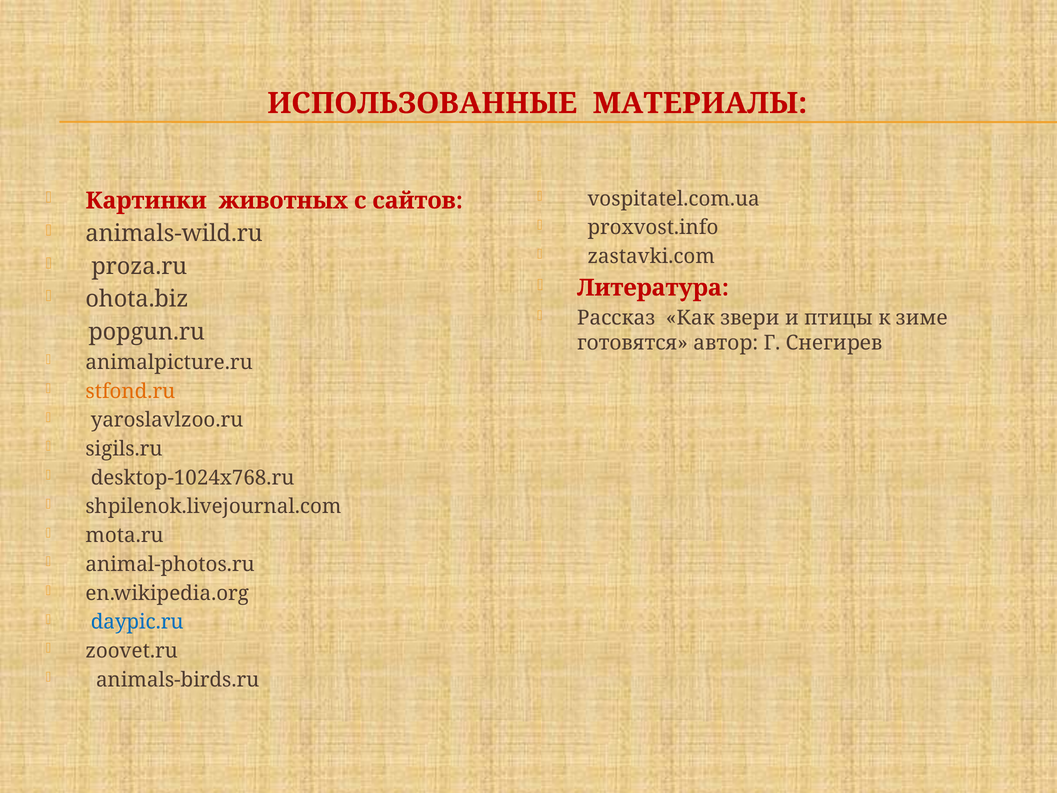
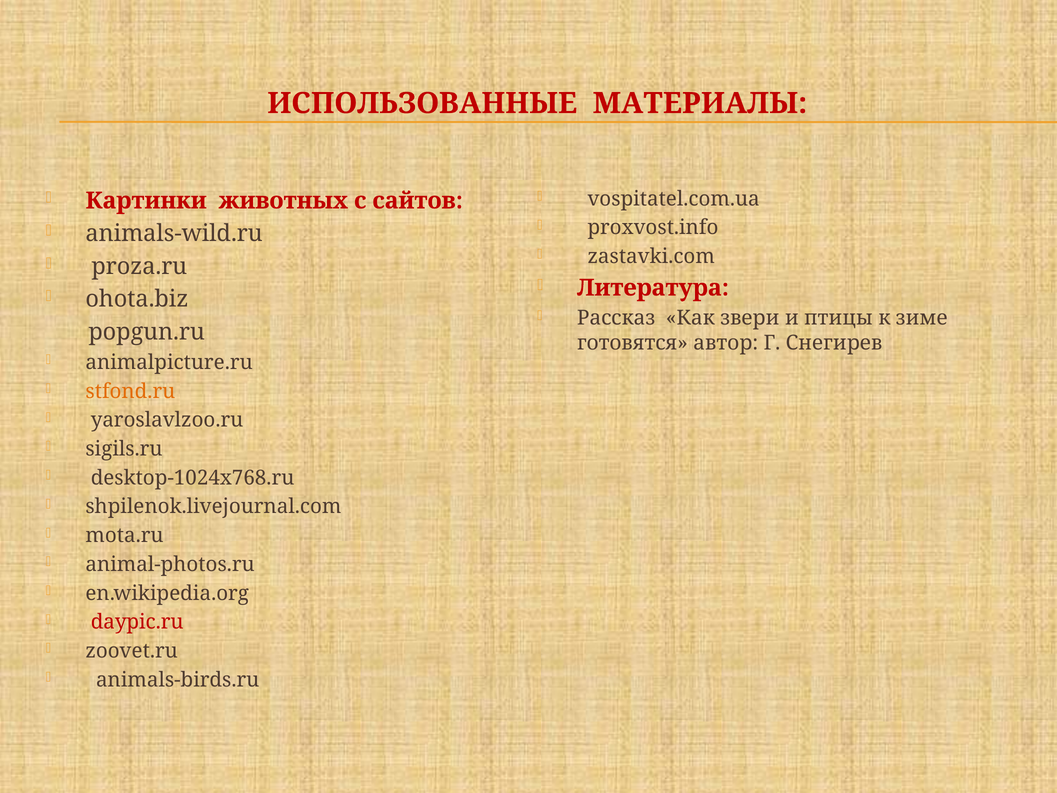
daypic.ru colour: blue -> red
